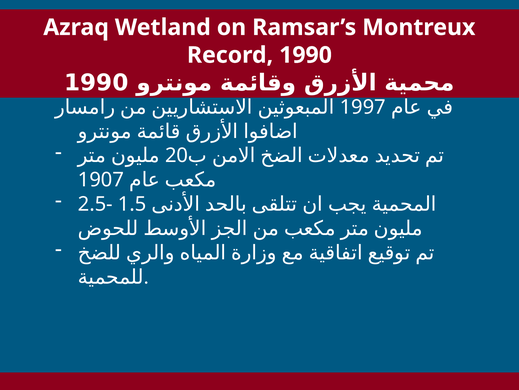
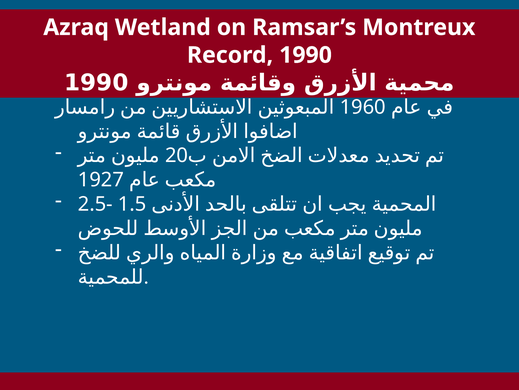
1997: 1997 -> 1960
1907: 1907 -> 1927
